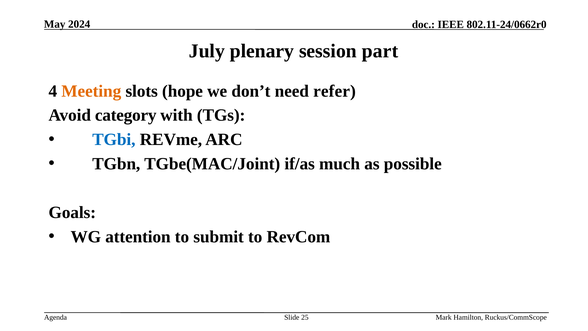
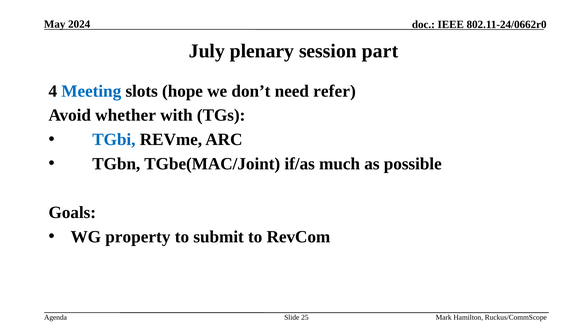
Meeting colour: orange -> blue
category: category -> whether
attention: attention -> property
